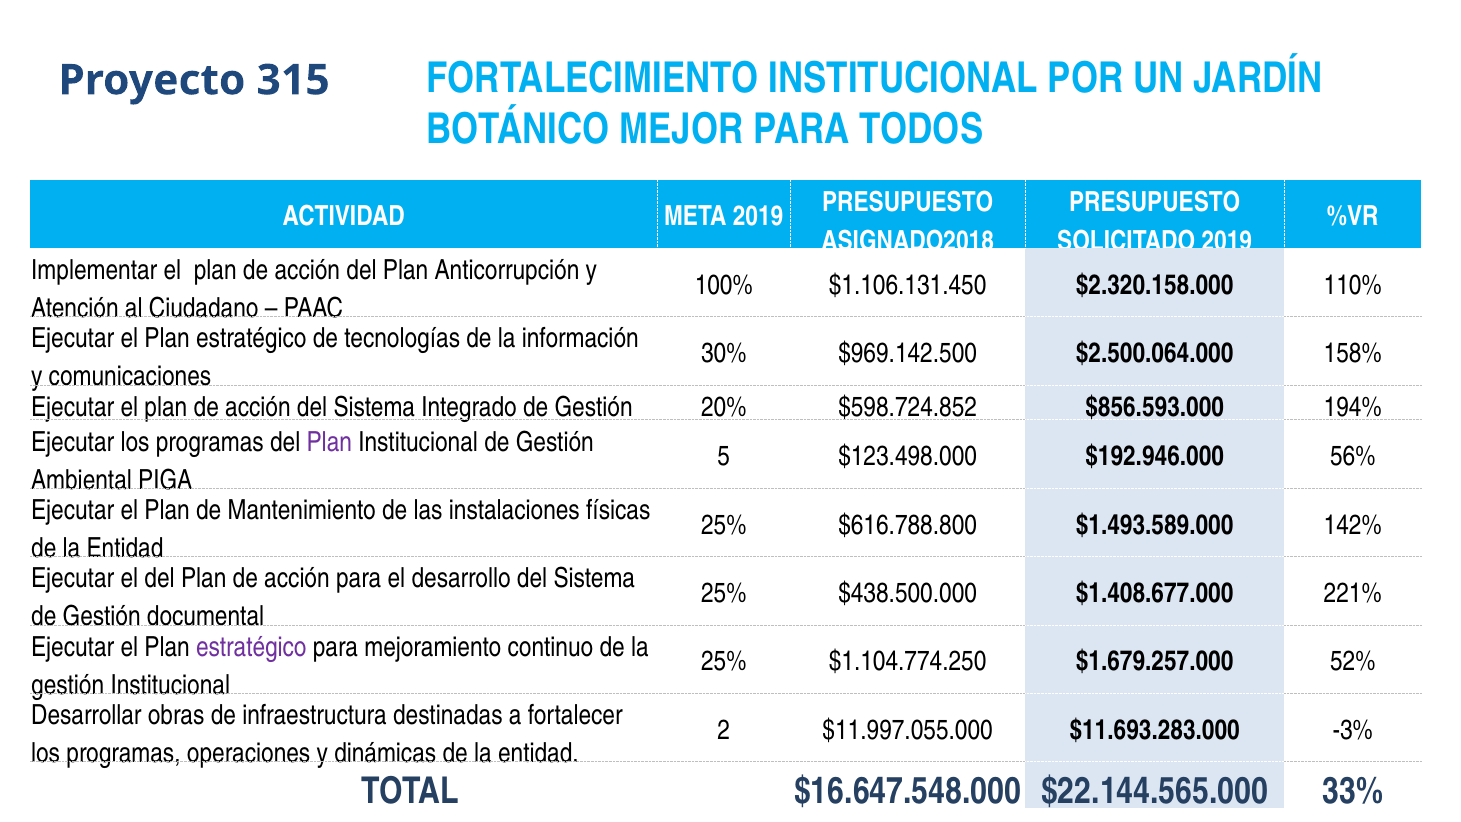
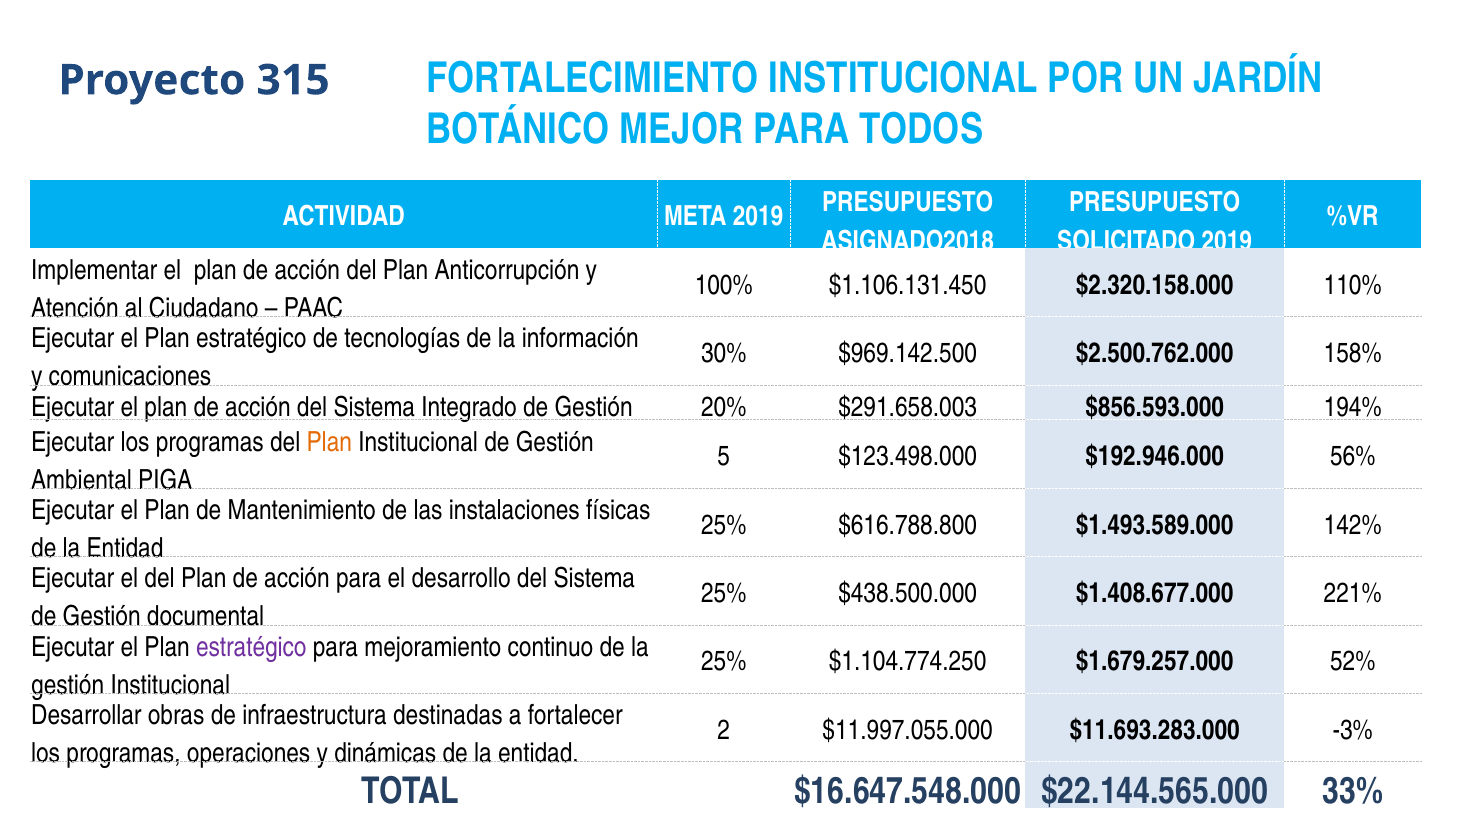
$2.500.064.000: $2.500.064.000 -> $2.500.762.000
$598.724.852: $598.724.852 -> $291.658.003
Plan at (329, 442) colour: purple -> orange
